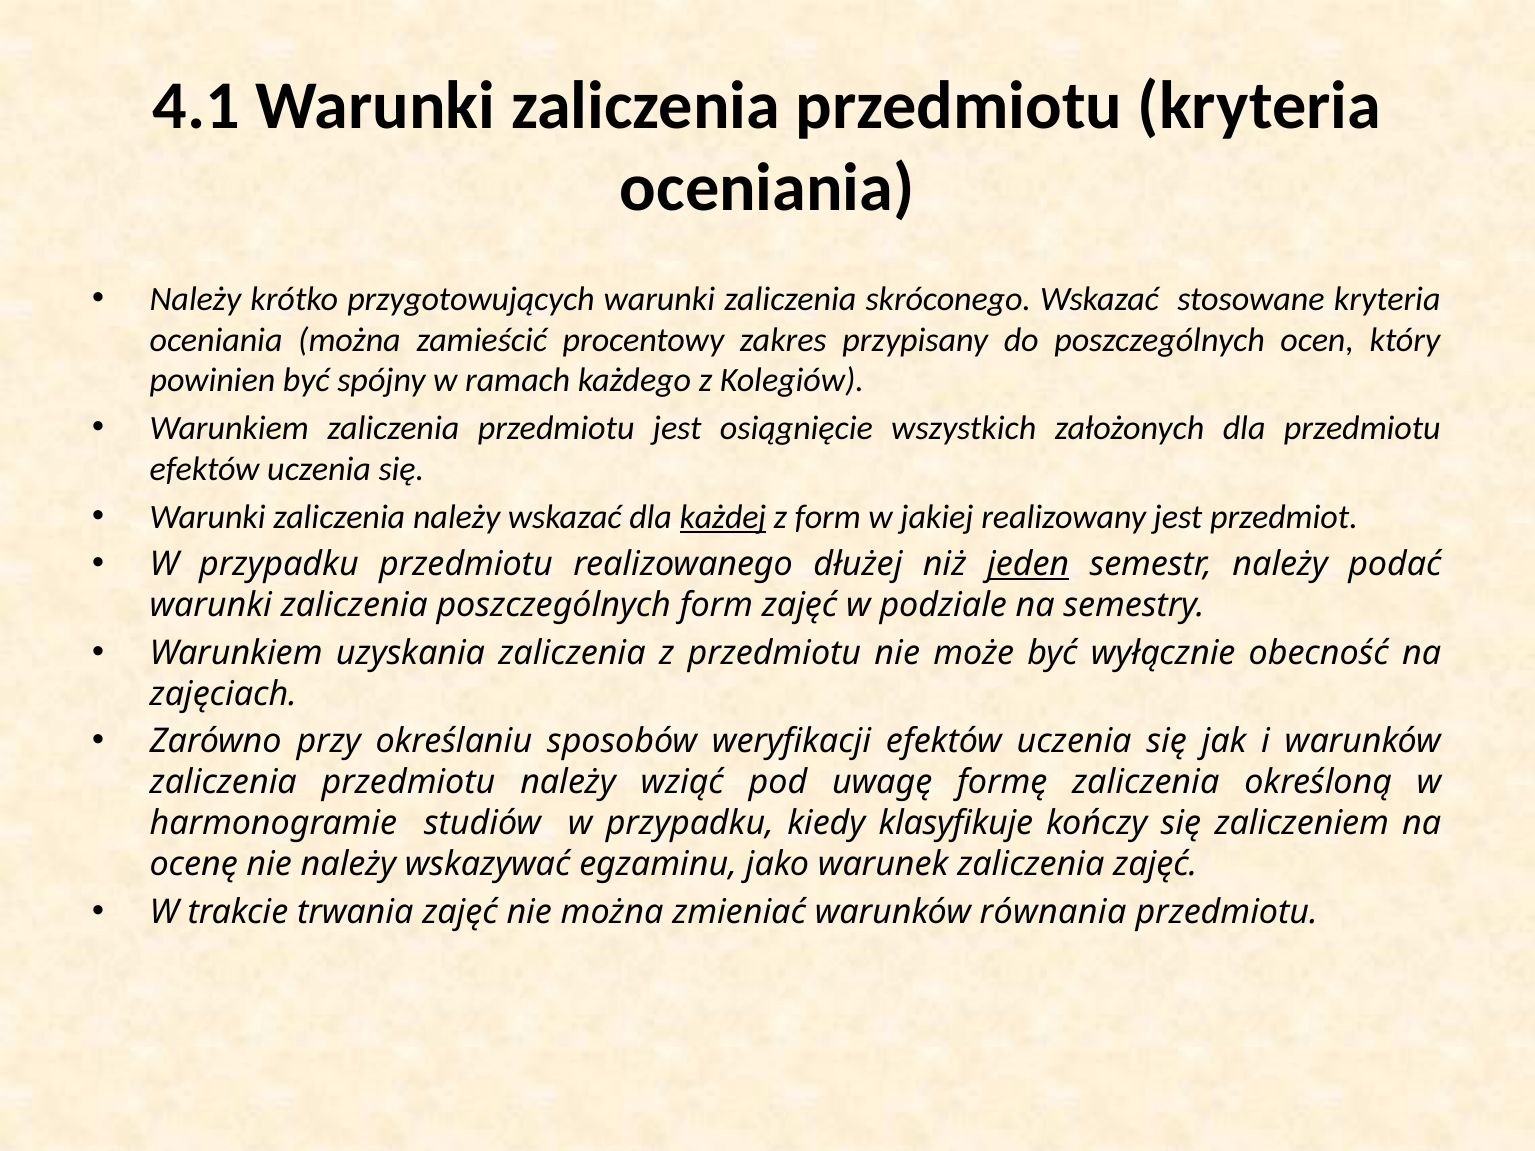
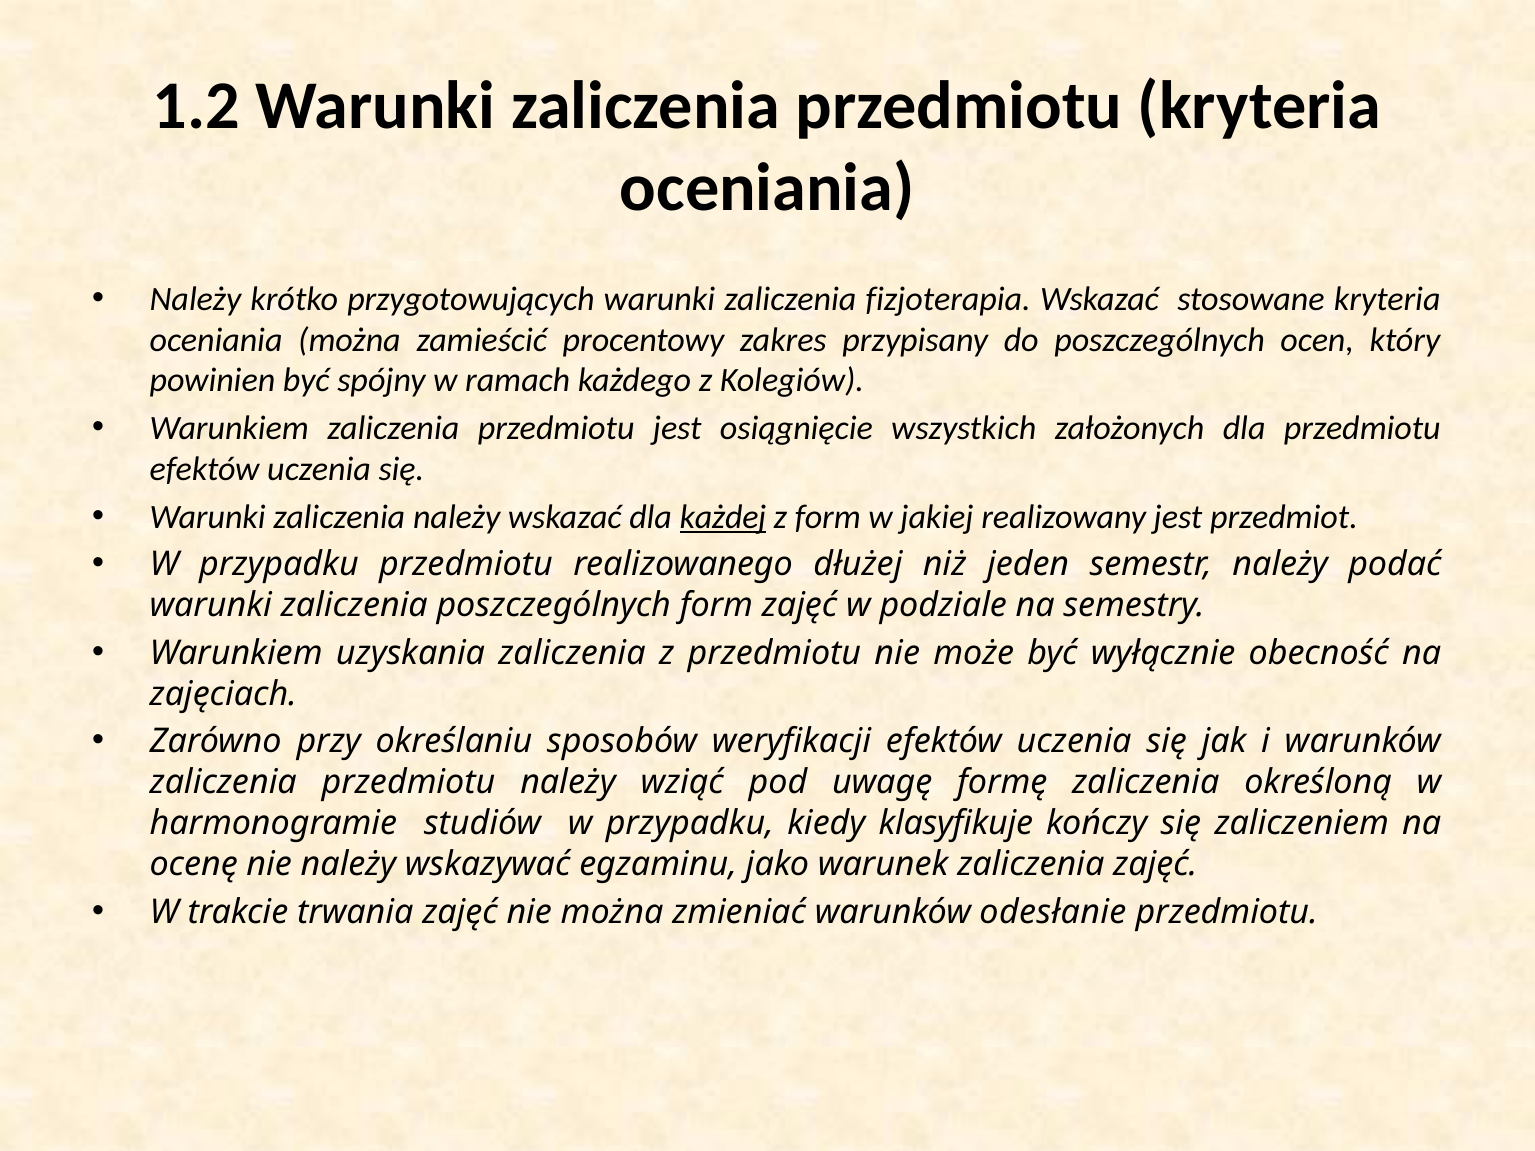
4.1: 4.1 -> 1.2
skróconego: skróconego -> fizjoterapia
jeden underline: present -> none
równania: równania -> odesłanie
